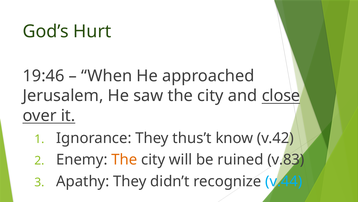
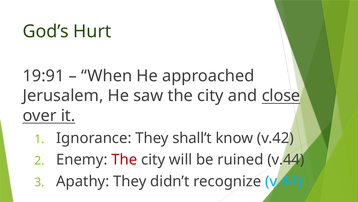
19:46: 19:46 -> 19:91
thus’t: thus’t -> shall’t
The at (124, 159) colour: orange -> red
ruined v.83: v.83 -> v.44
